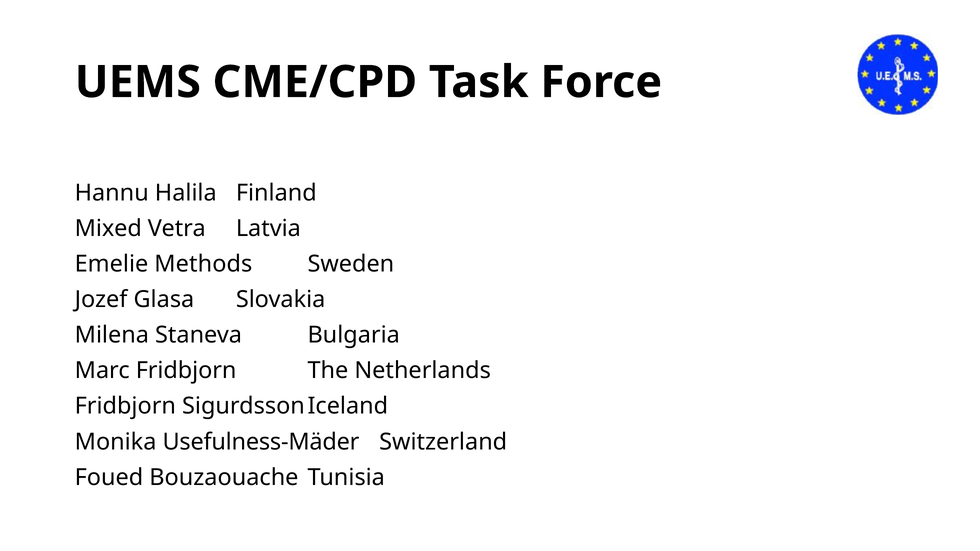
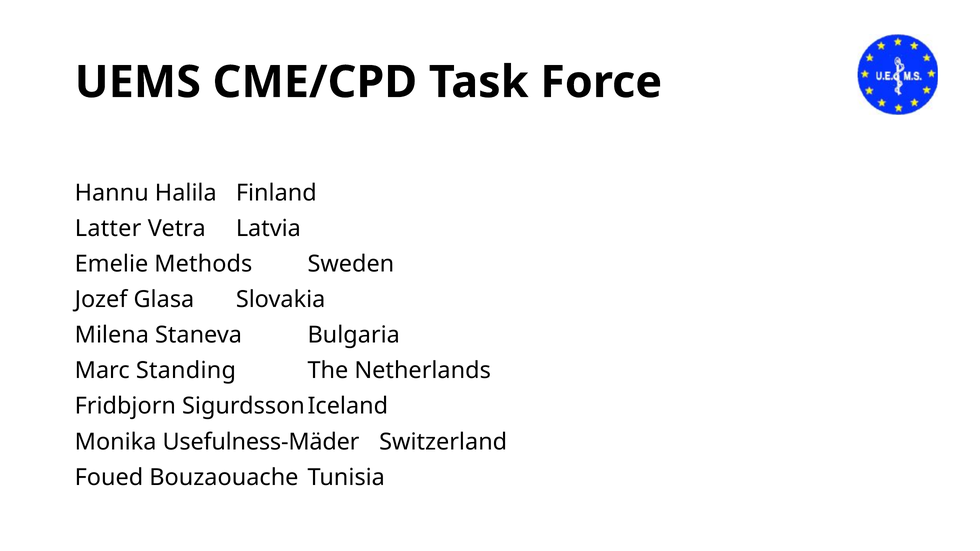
Mixed: Mixed -> Latter
Marc Fridbjorn: Fridbjorn -> Standing
